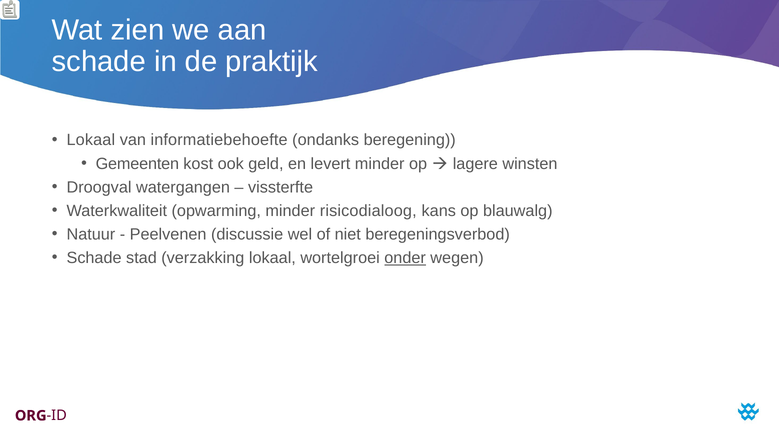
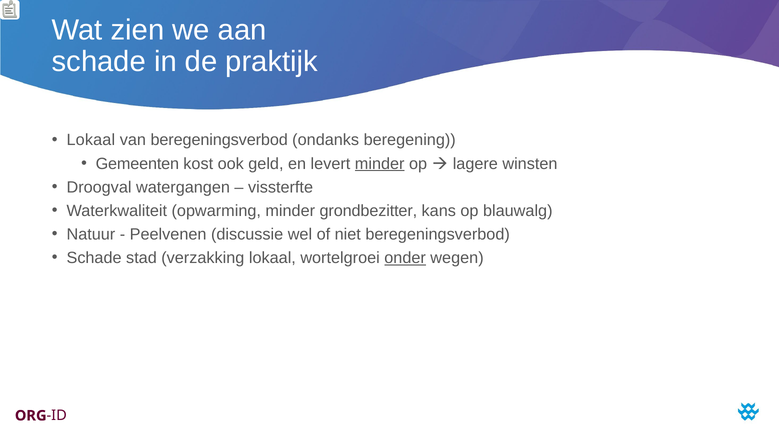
van informatiebehoefte: informatiebehoefte -> beregeningsverbod
minder at (380, 164) underline: none -> present
risicodialoog: risicodialoog -> grondbezitter
